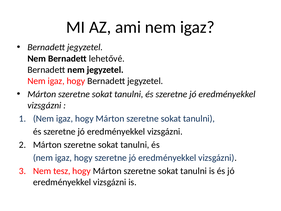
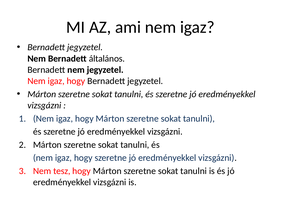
lehetővé: lehetővé -> általános
